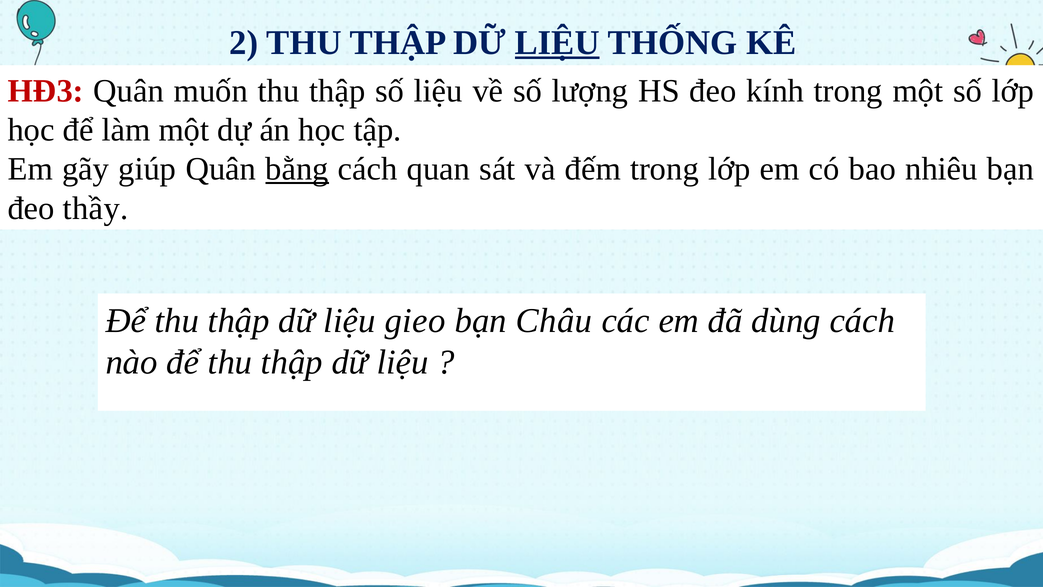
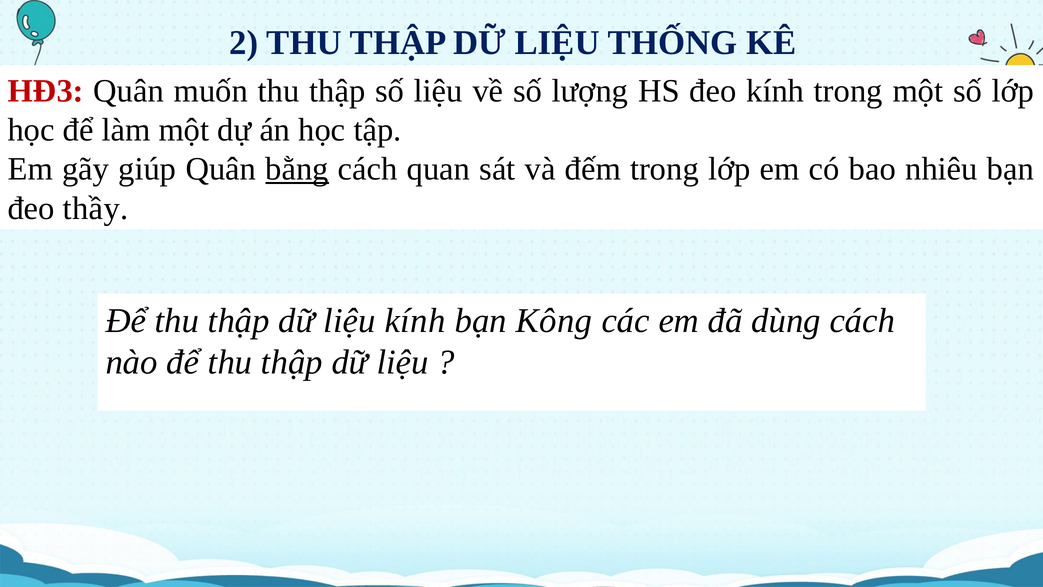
LIỆU at (557, 43) underline: present -> none
liệu gieo: gieo -> kính
Châu: Châu -> Kông
